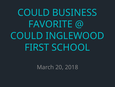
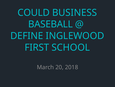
FAVORITE: FAVORITE -> BASEBALL
COULD at (27, 36): COULD -> DEFINE
